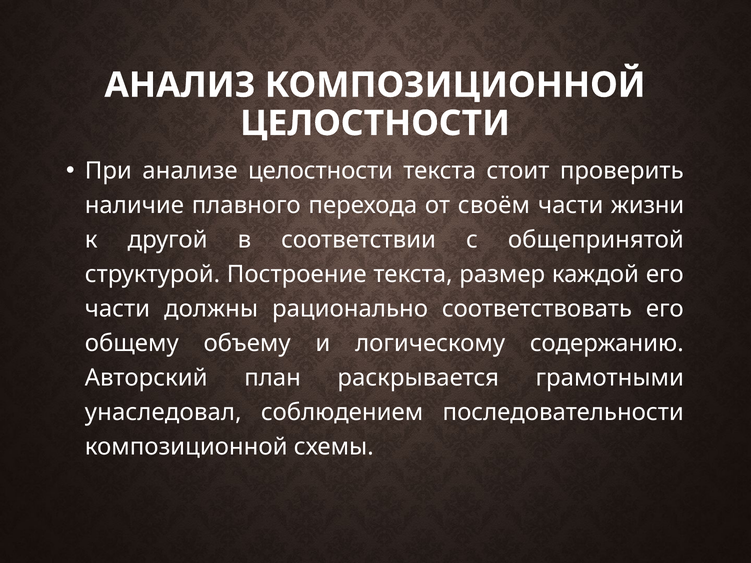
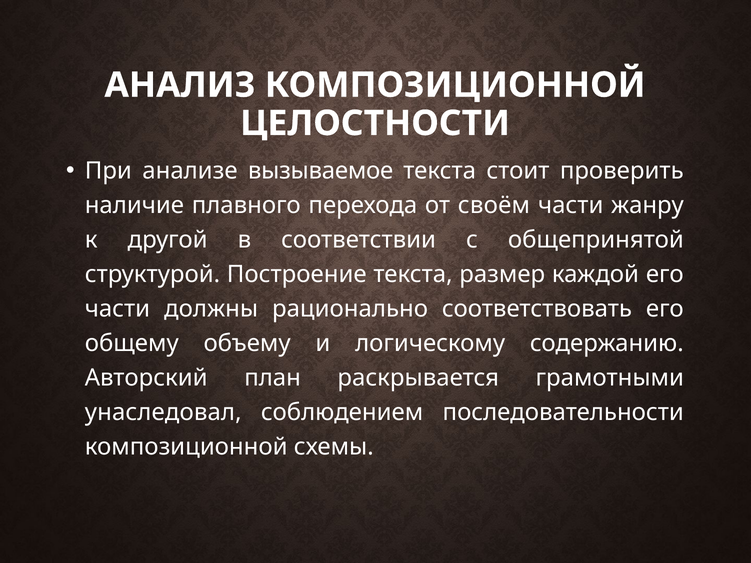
анализе целостности: целостности -> вызываемое
жизни: жизни -> жанру
